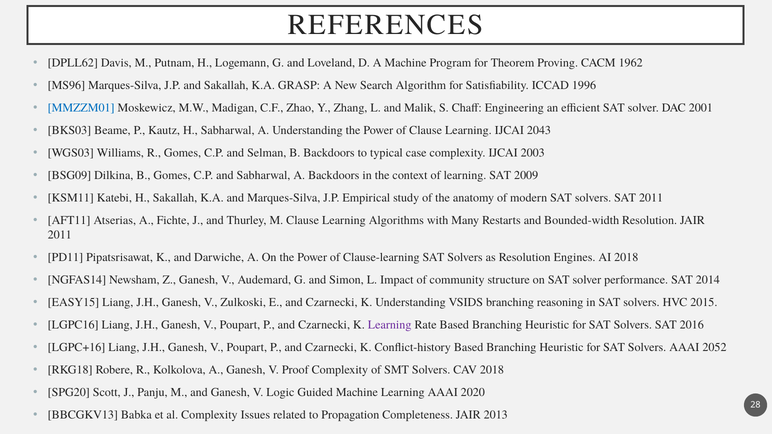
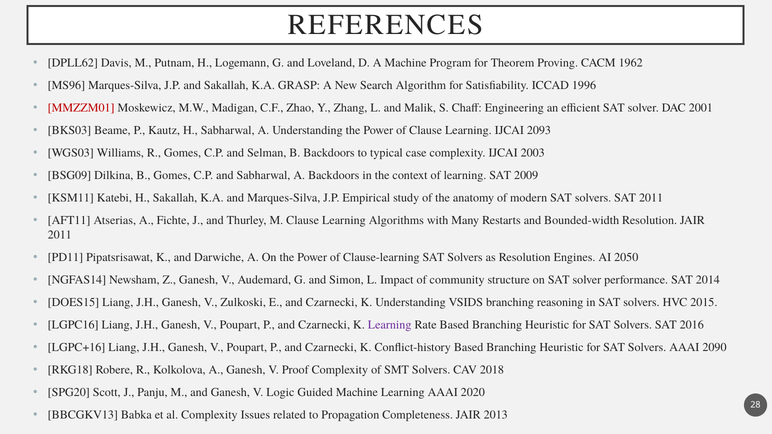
MMZZM01 colour: blue -> red
2043: 2043 -> 2093
AI 2018: 2018 -> 2050
EASY15: EASY15 -> DOES15
2052: 2052 -> 2090
